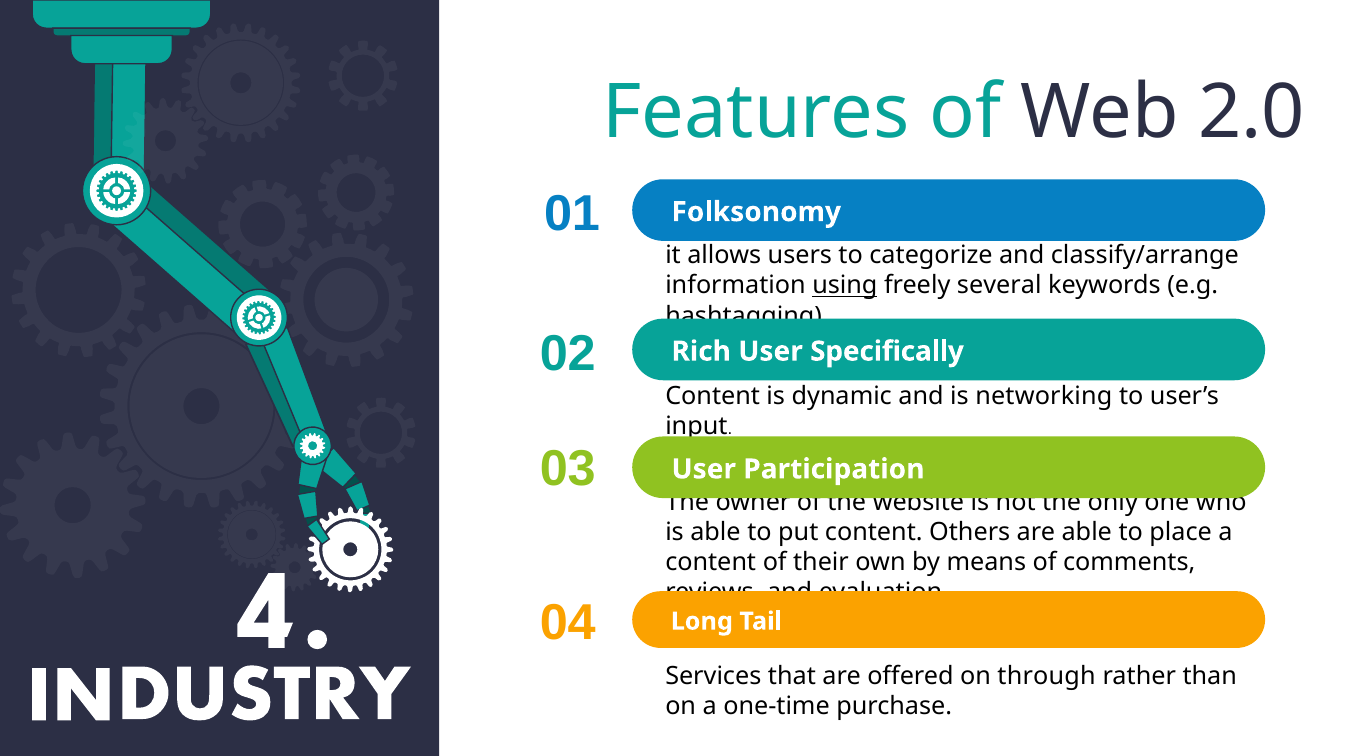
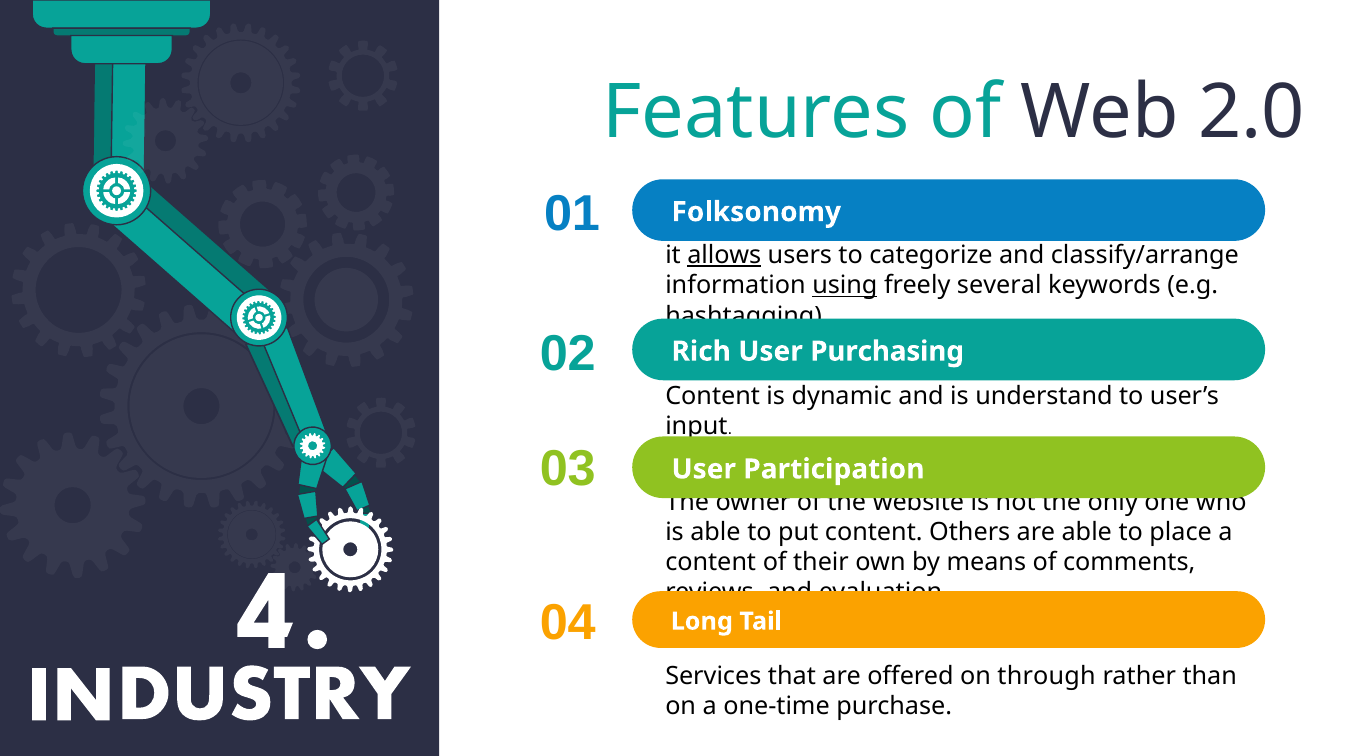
allows underline: none -> present
Specifically: Specifically -> Purchasing
networking: networking -> understand
